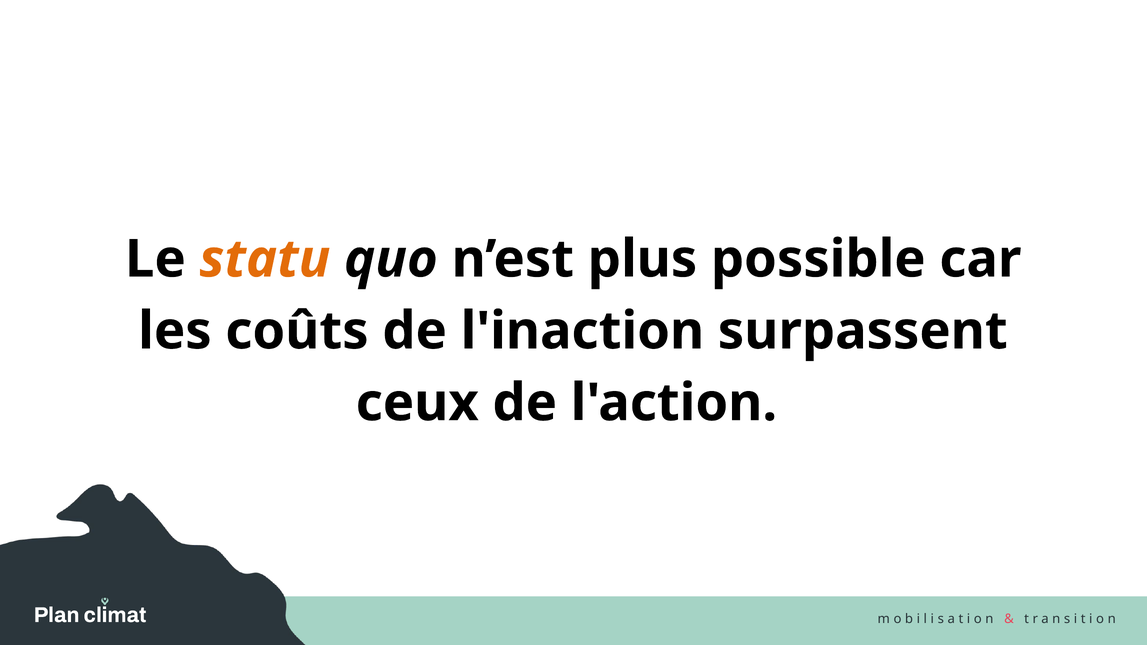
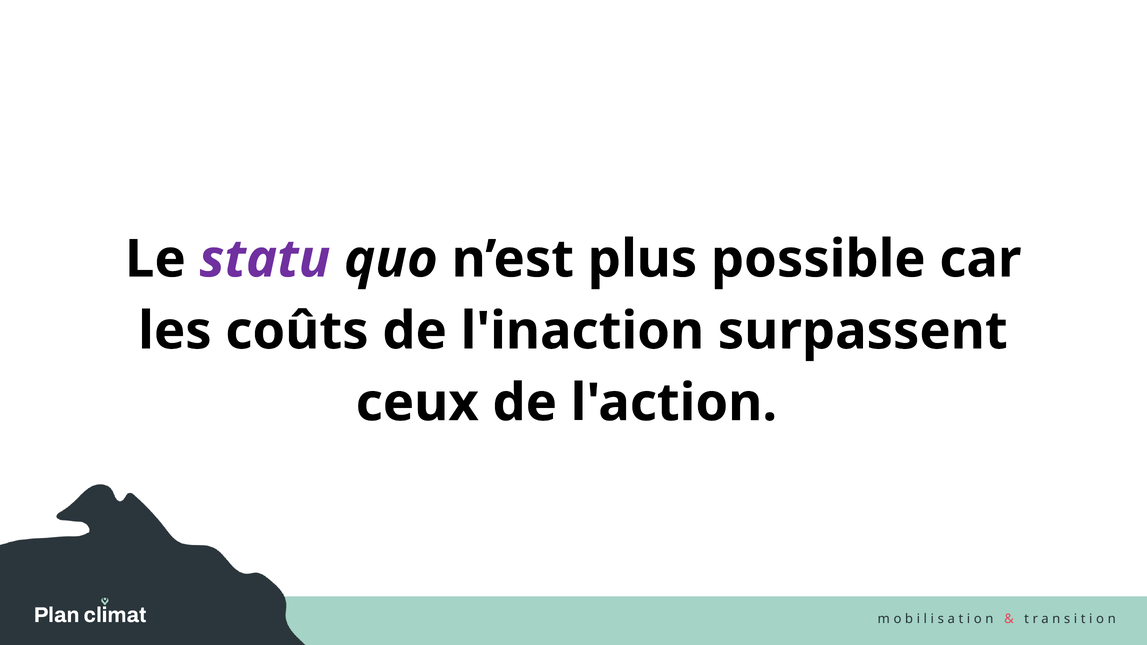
statu colour: orange -> purple
